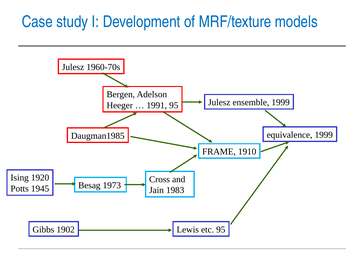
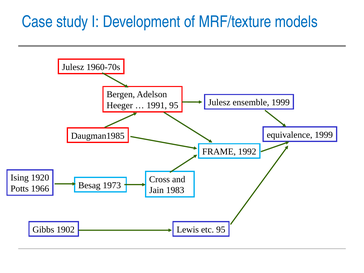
1910: 1910 -> 1992
1945: 1945 -> 1966
